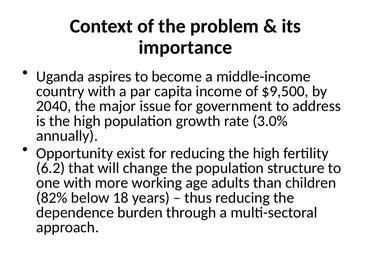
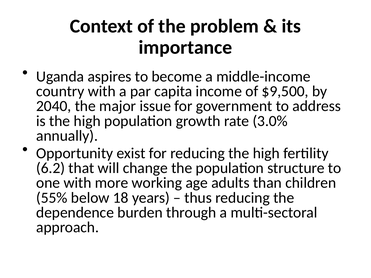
82%: 82% -> 55%
